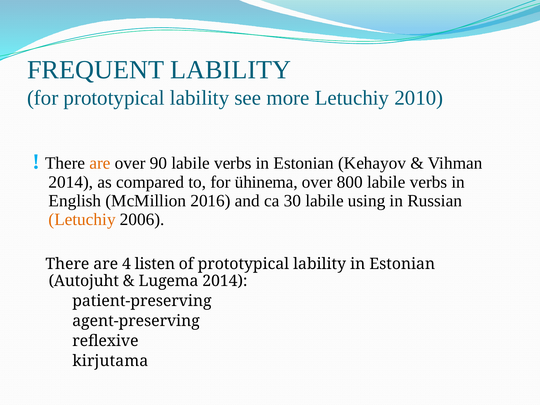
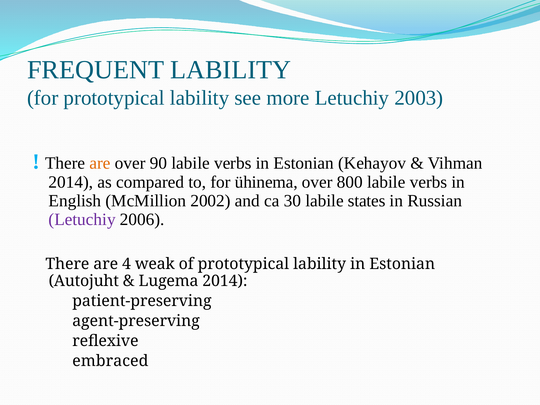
2010: 2010 -> 2003
2016: 2016 -> 2002
using: using -> states
Letuchiy at (82, 220) colour: orange -> purple
listen: listen -> weak
kirjutama: kirjutama -> embraced
